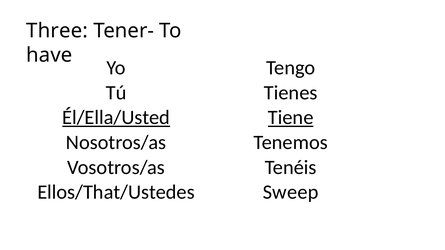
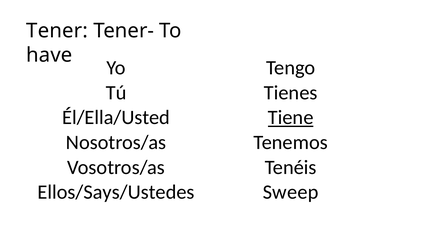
Three: Three -> Tener
Él/Ella/Usted underline: present -> none
Ellos/That/Ustedes: Ellos/That/Ustedes -> Ellos/Says/Ustedes
